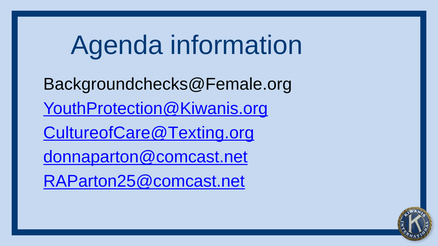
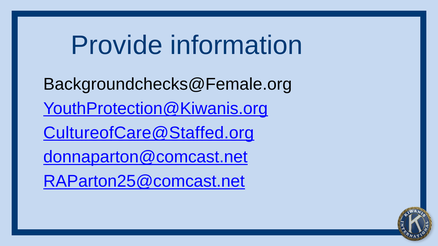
Agenda: Agenda -> Provide
CultureofCare@Texting.org: CultureofCare@Texting.org -> CultureofCare@Staffed.org
